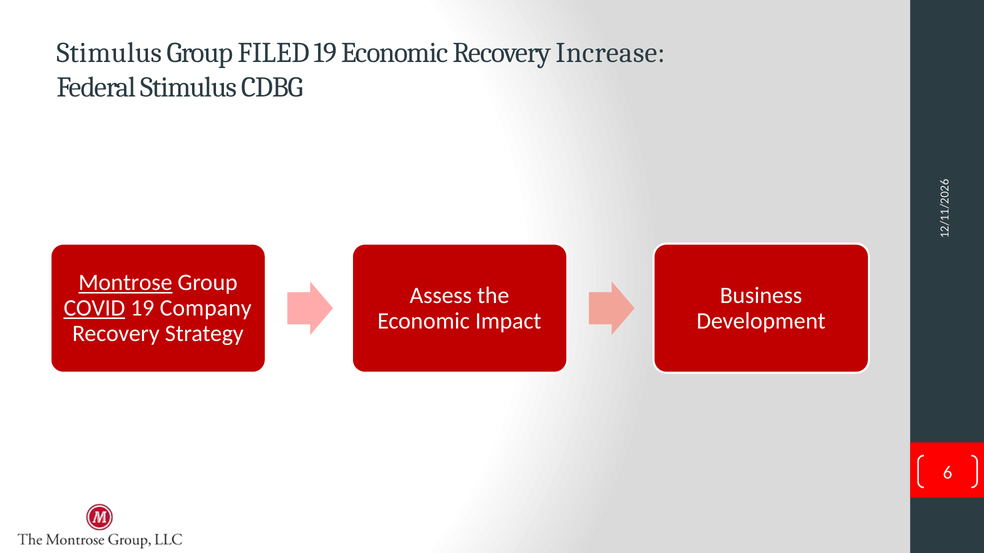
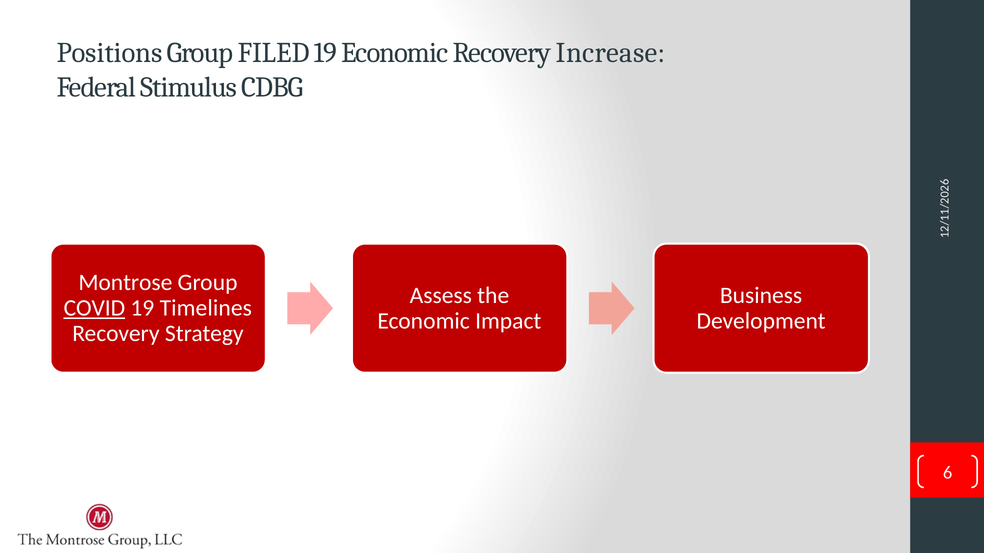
Stimulus at (109, 53): Stimulus -> Positions
Montrose underline: present -> none
Company: Company -> Timelines
